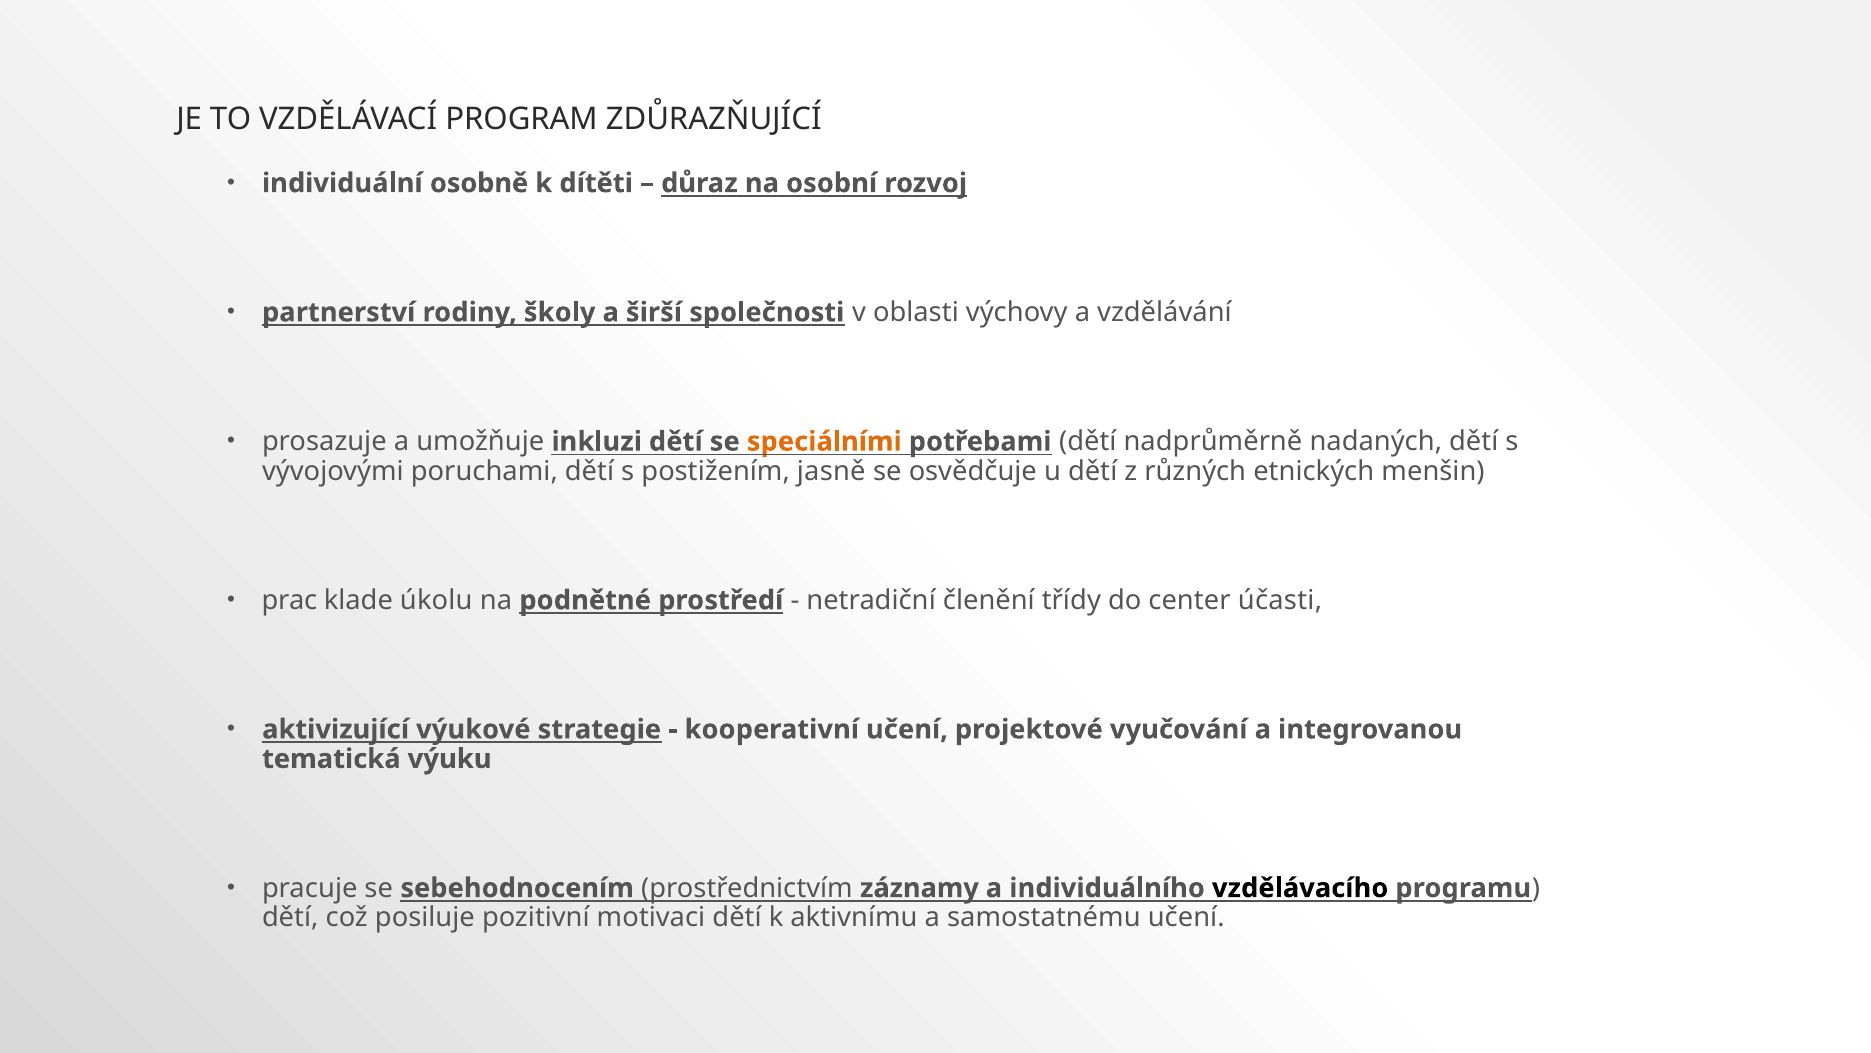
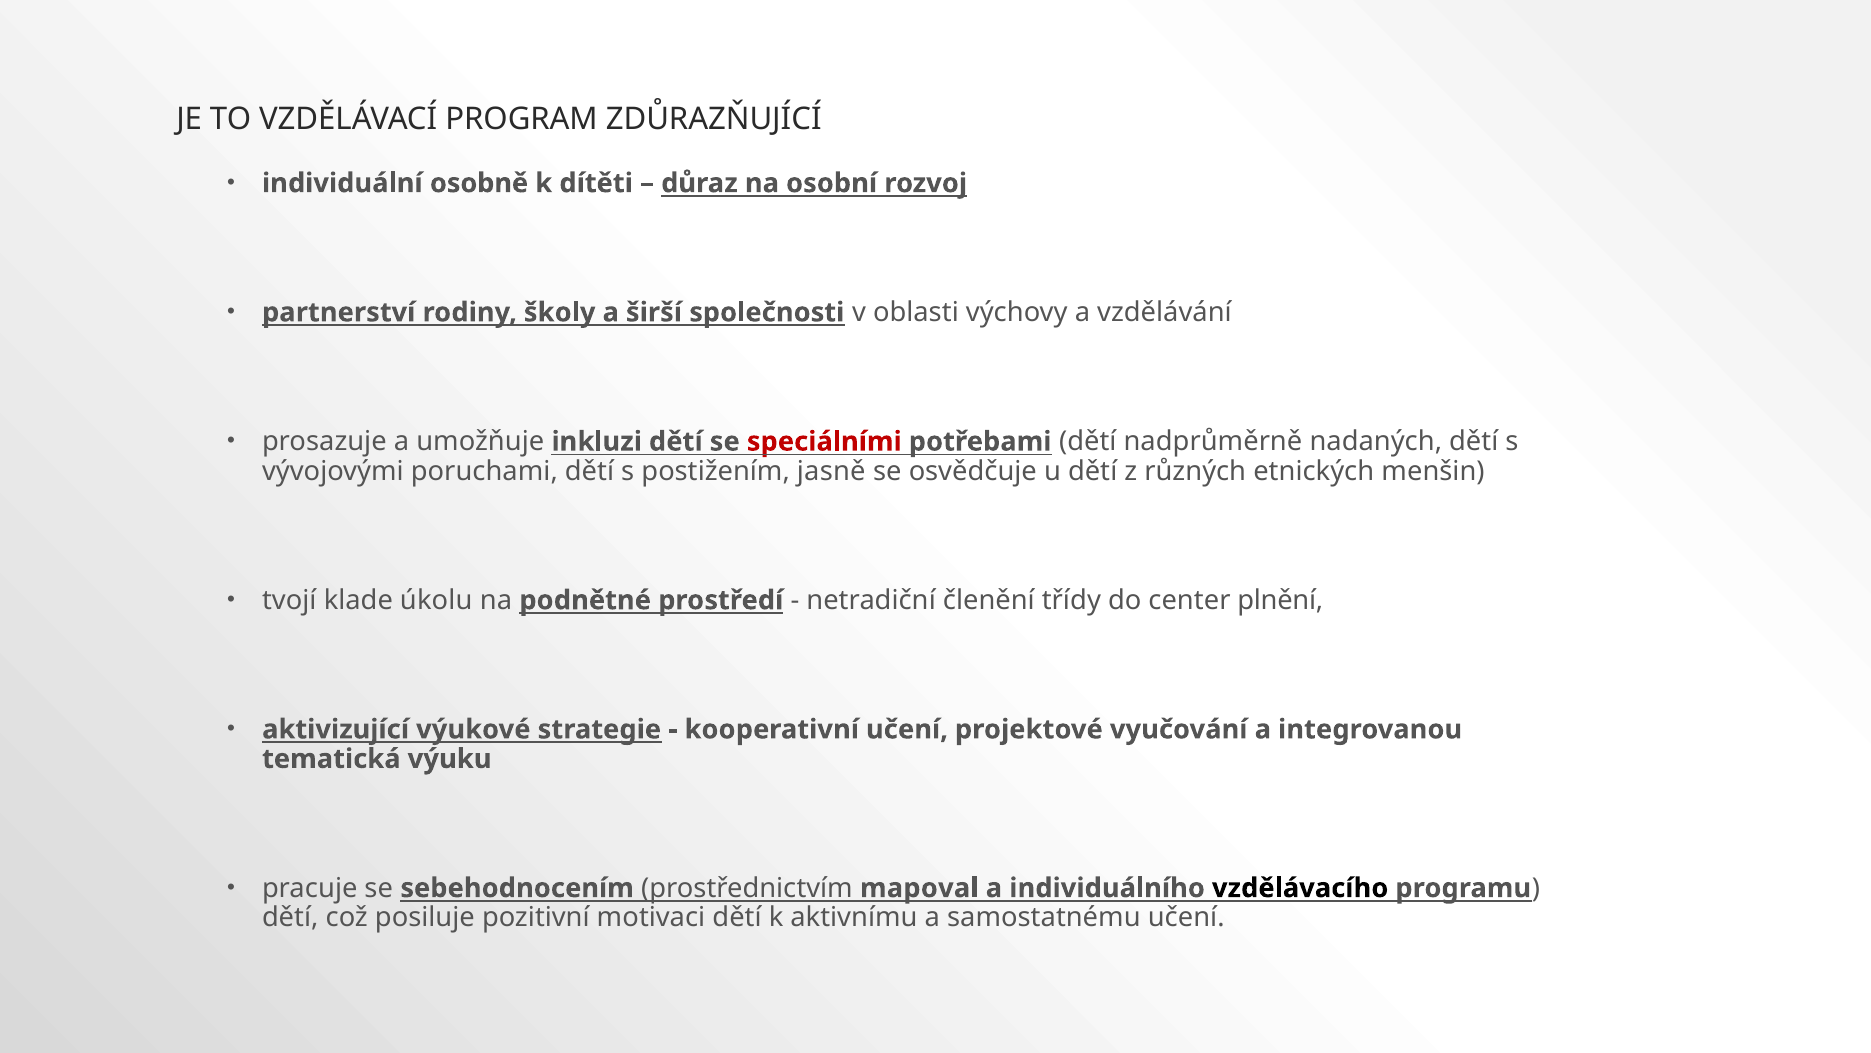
speciálními colour: orange -> red
prac: prac -> tvojí
účasti: účasti -> plnění
záznamy: záznamy -> mapoval
